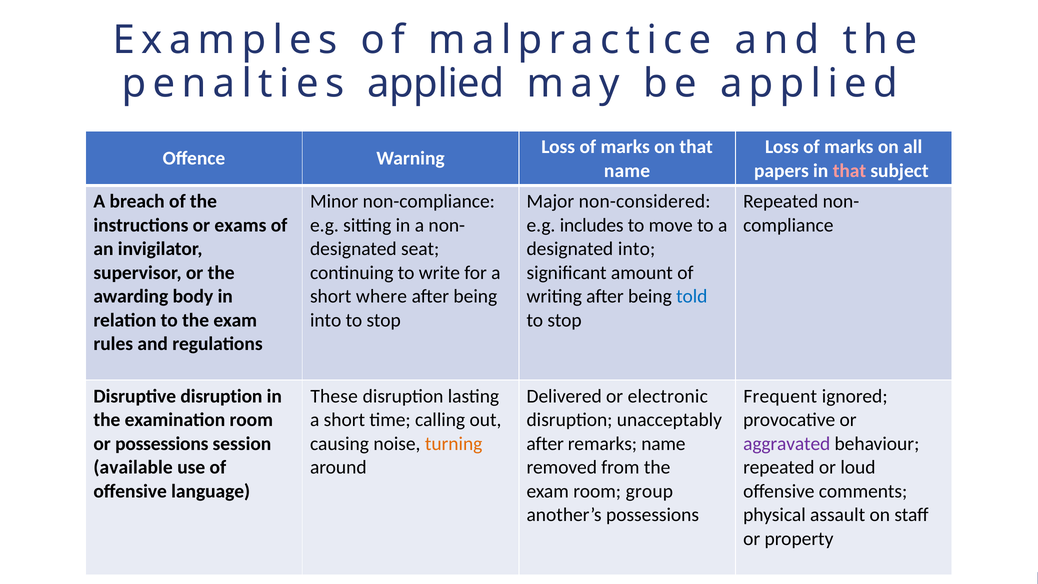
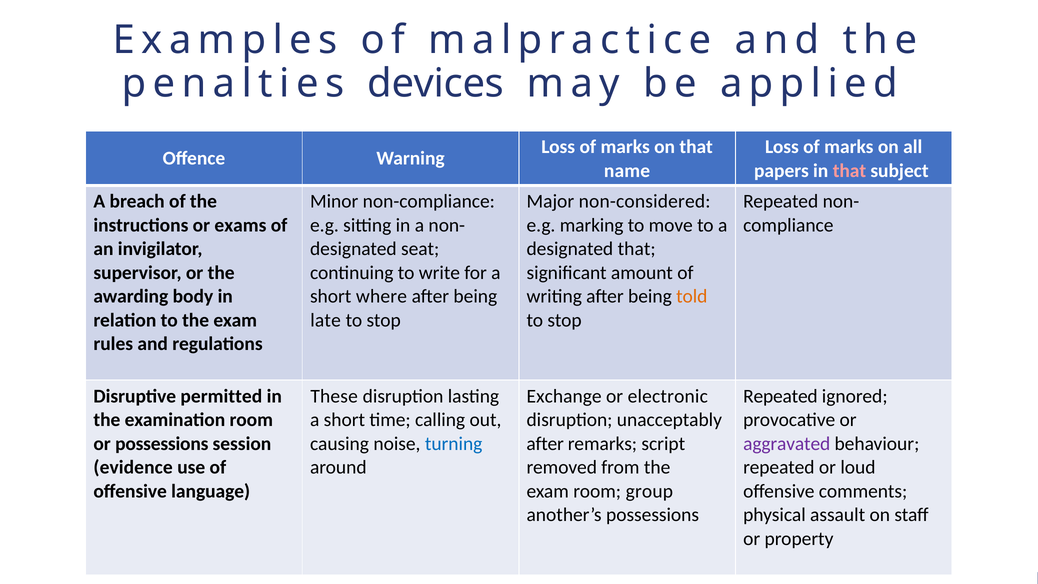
penalties applied: applied -> devices
includes: includes -> marking
designated into: into -> that
told colour: blue -> orange
into at (326, 320): into -> late
Disruptive disruption: disruption -> permitted
Delivered: Delivered -> Exchange
Frequent at (780, 396): Frequent -> Repeated
turning colour: orange -> blue
remarks name: name -> script
available: available -> evidence
